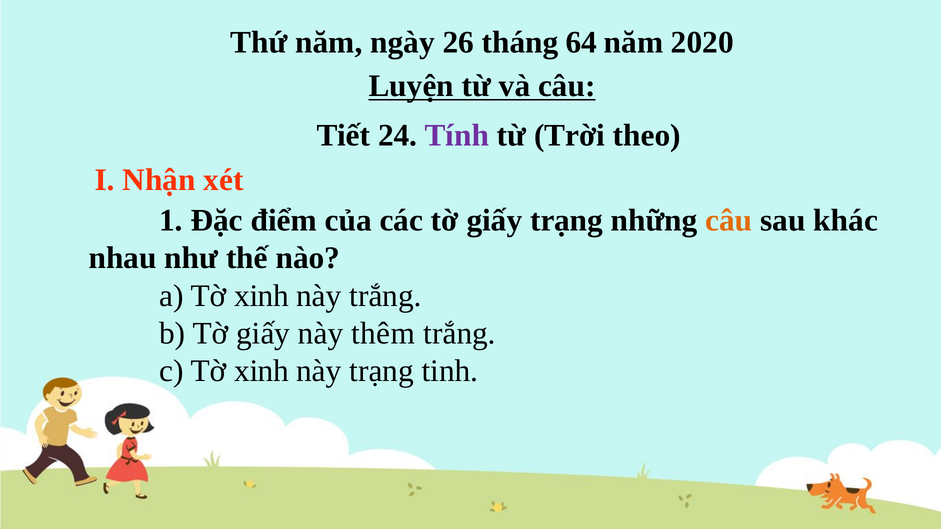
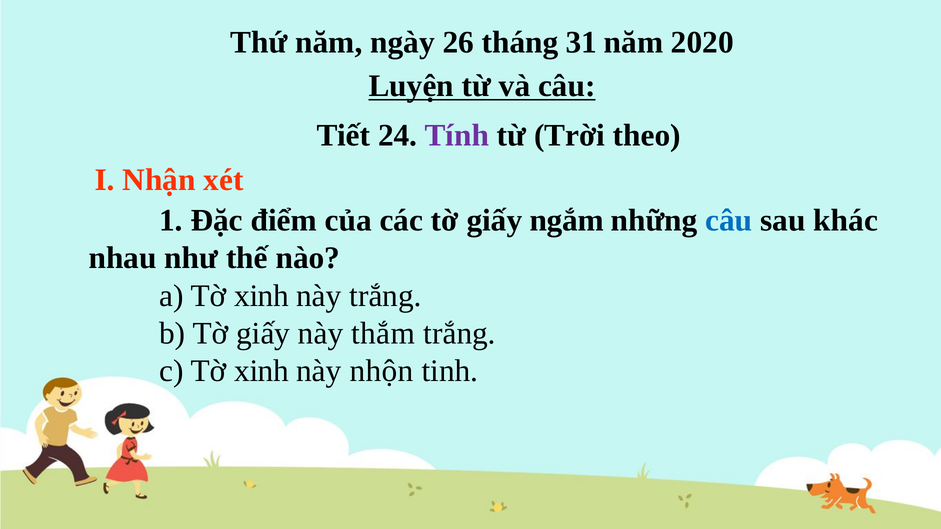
64: 64 -> 31
giấy trạng: trạng -> ngắm
câu at (729, 221) colour: orange -> blue
thêm: thêm -> thắm
này trạng: trạng -> nhộn
